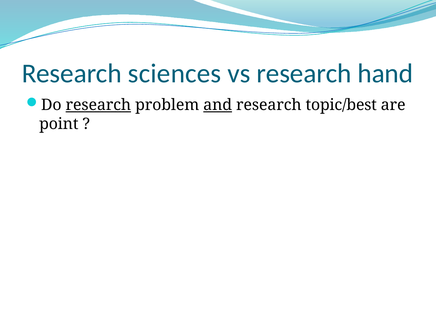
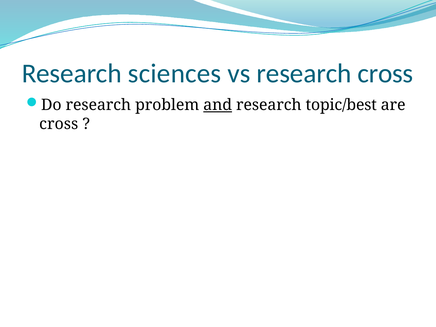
research hand: hand -> cross
research at (98, 105) underline: present -> none
point at (59, 124): point -> cross
